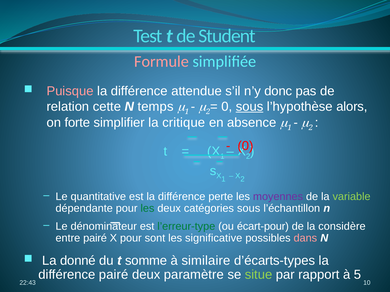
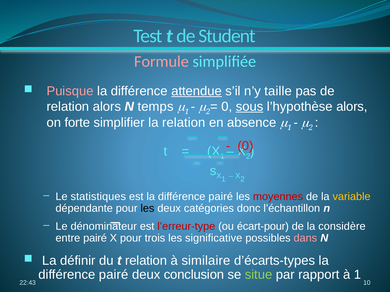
attendue underline: none -> present
donc: donc -> taille
relation cette: cette -> alors
la critique: critique -> relation
quantitative: quantitative -> statistiques
est la différence perte: perte -> pairé
moyennes colour: purple -> red
variable colour: light green -> yellow
les at (147, 209) colour: green -> black
catégories sous: sous -> donc
l’erreur-type colour: green -> red
sont: sont -> trois
donné: donné -> définir
t somme: somme -> relation
paramètre: paramètre -> conclusion
à 5: 5 -> 1
